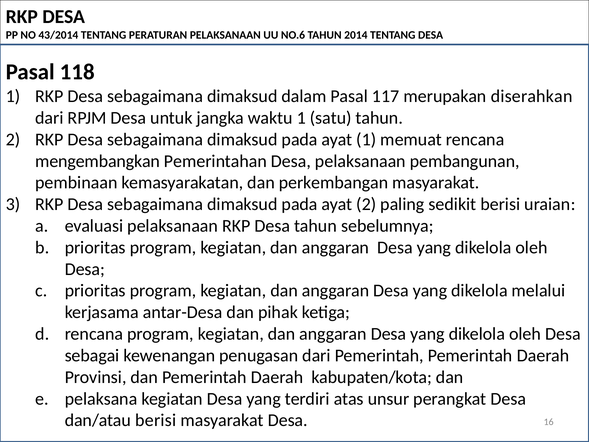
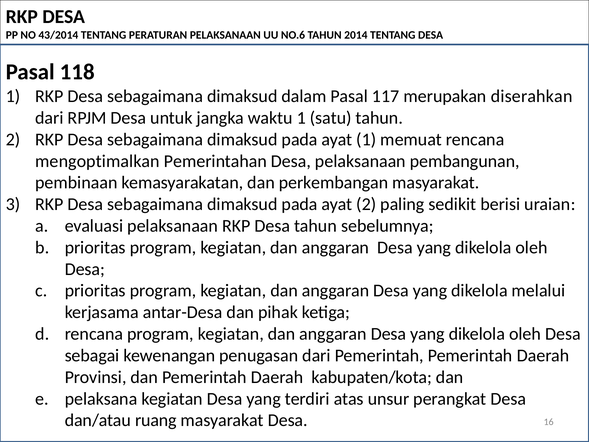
mengembangkan: mengembangkan -> mengoptimalkan
dan/atau berisi: berisi -> ruang
